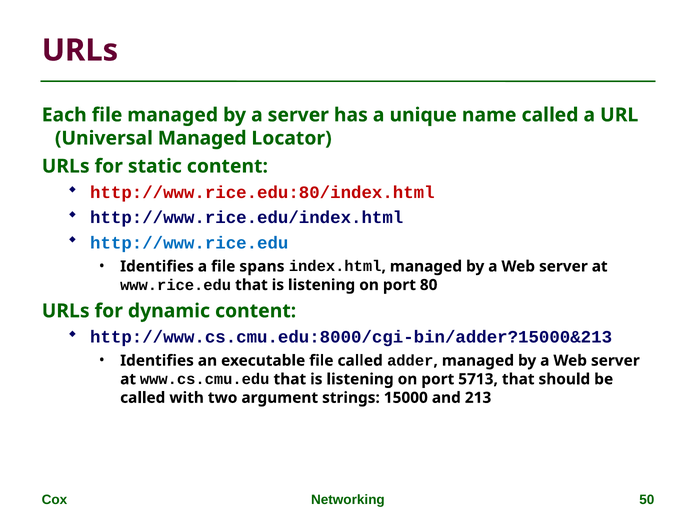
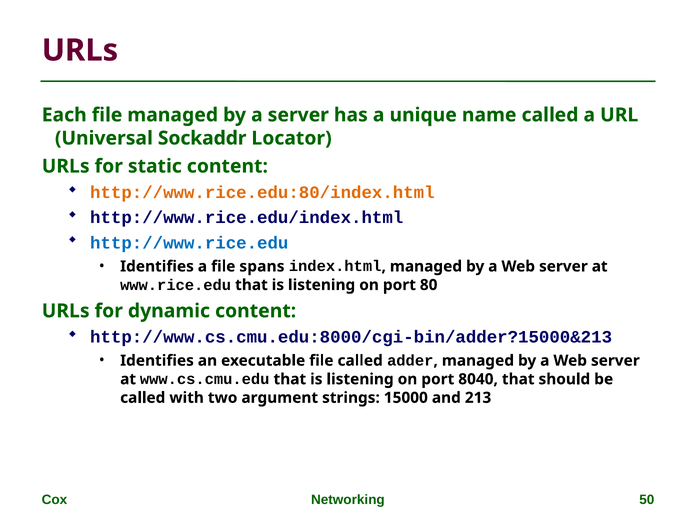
Universal Managed: Managed -> Sockaddr
http://www.rice.edu:80/index.html colour: red -> orange
5713: 5713 -> 8040
